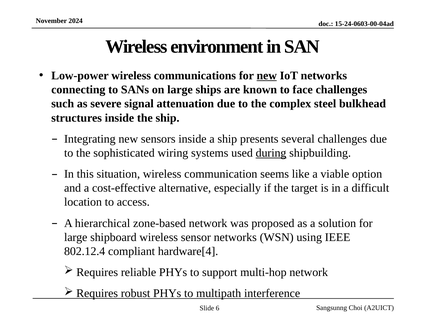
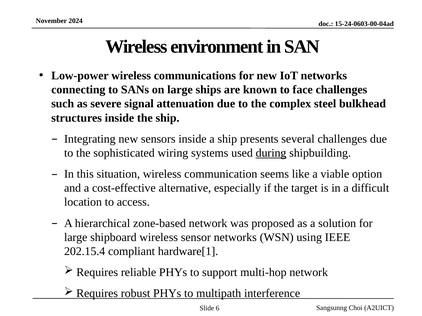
new at (267, 76) underline: present -> none
802.12.4: 802.12.4 -> 202.15.4
hardware[4: hardware[4 -> hardware[1
